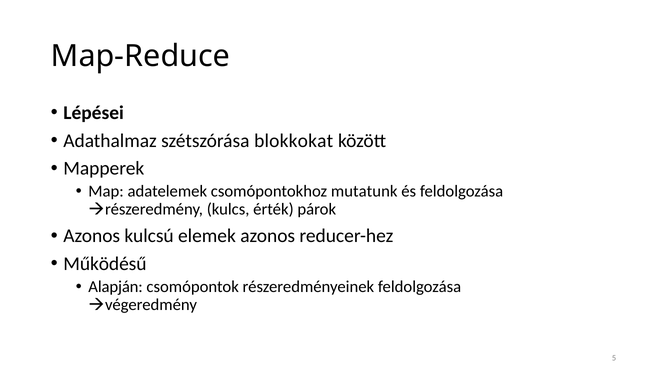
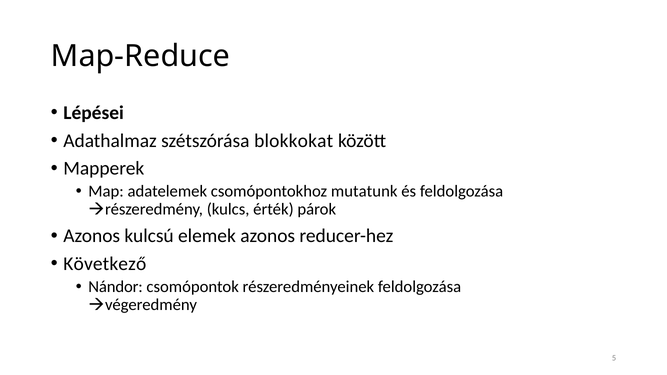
Működésű: Működésű -> Következő
Alapján: Alapján -> Nándor
